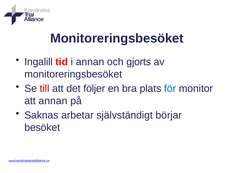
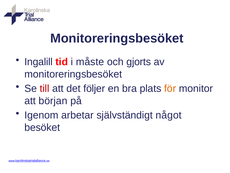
i annan: annan -> måste
för colour: blue -> orange
att annan: annan -> början
Saknas: Saknas -> Igenom
börjar: börjar -> något
